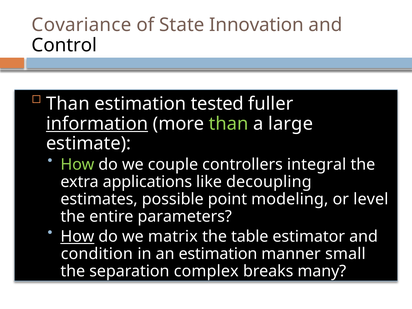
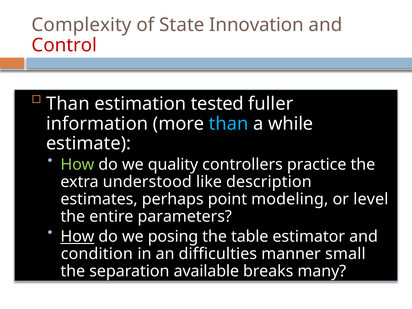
Covariance: Covariance -> Complexity
Control colour: black -> red
information underline: present -> none
than at (229, 124) colour: light green -> light blue
large: large -> while
couple: couple -> quality
integral: integral -> practice
applications: applications -> understood
decoupling: decoupling -> description
possible: possible -> perhaps
matrix: matrix -> posing
an estimation: estimation -> difficulties
complex: complex -> available
